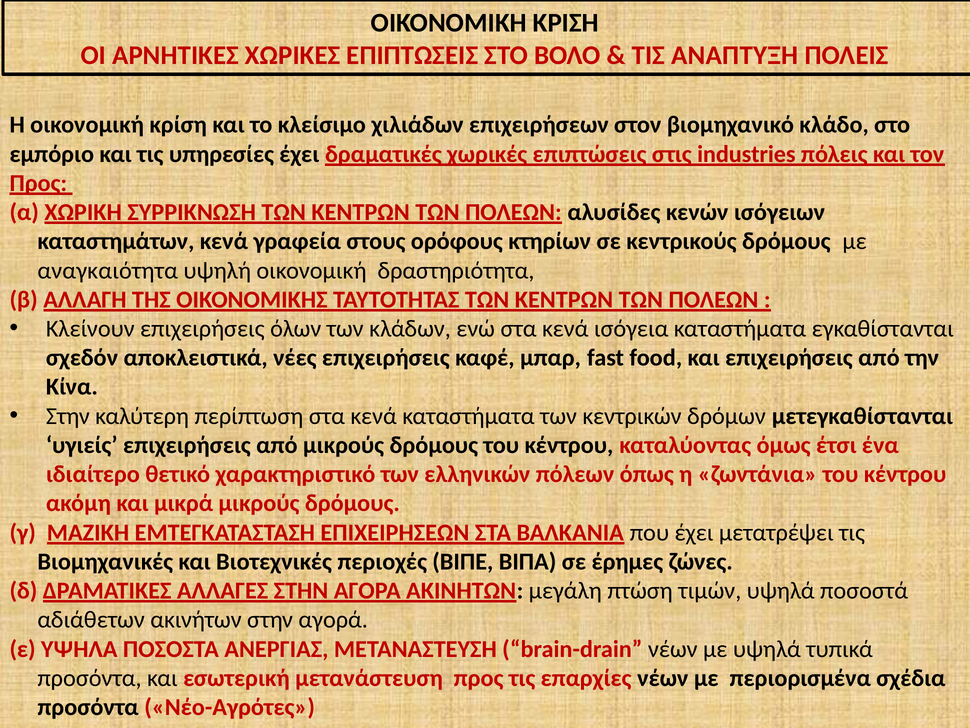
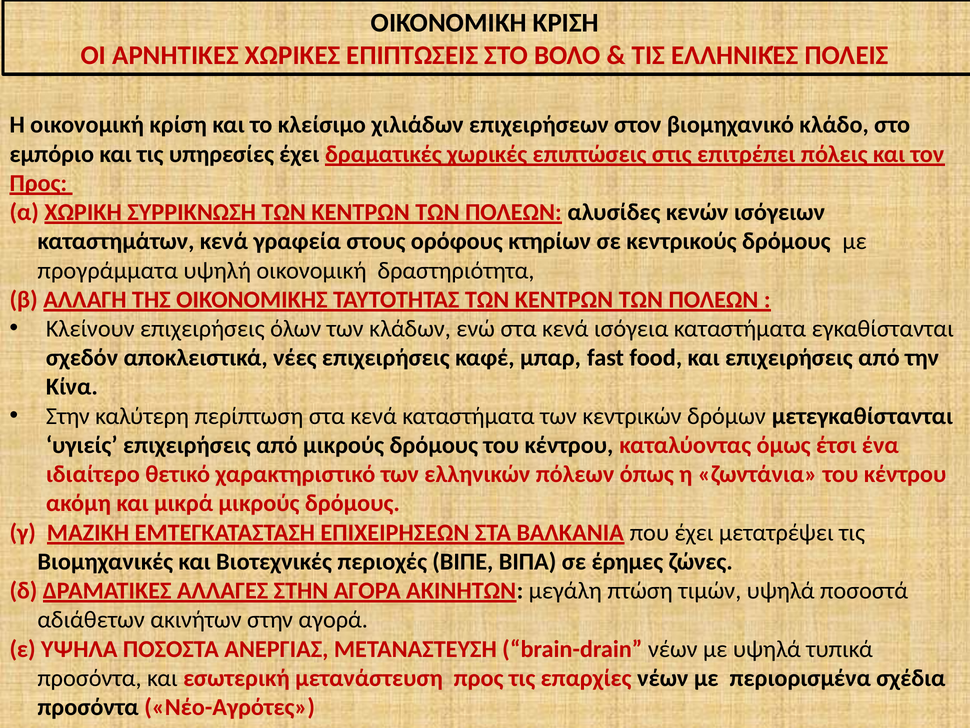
ΑΝΑΠΤΥΞΗ: ΑΝΑΠΤΥΞΗ -> ΕΛΛΗΝΙΚΈΣ
industries: industries -> επιτρέπει
αναγκαιότητα: αναγκαιότητα -> προγράμματα
